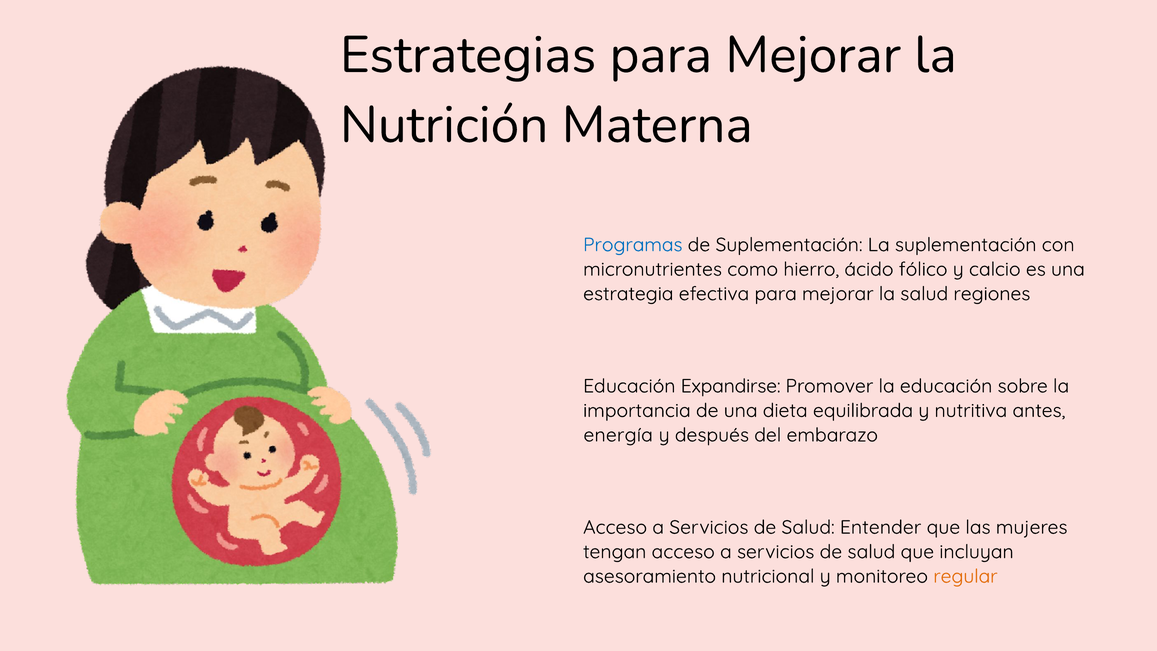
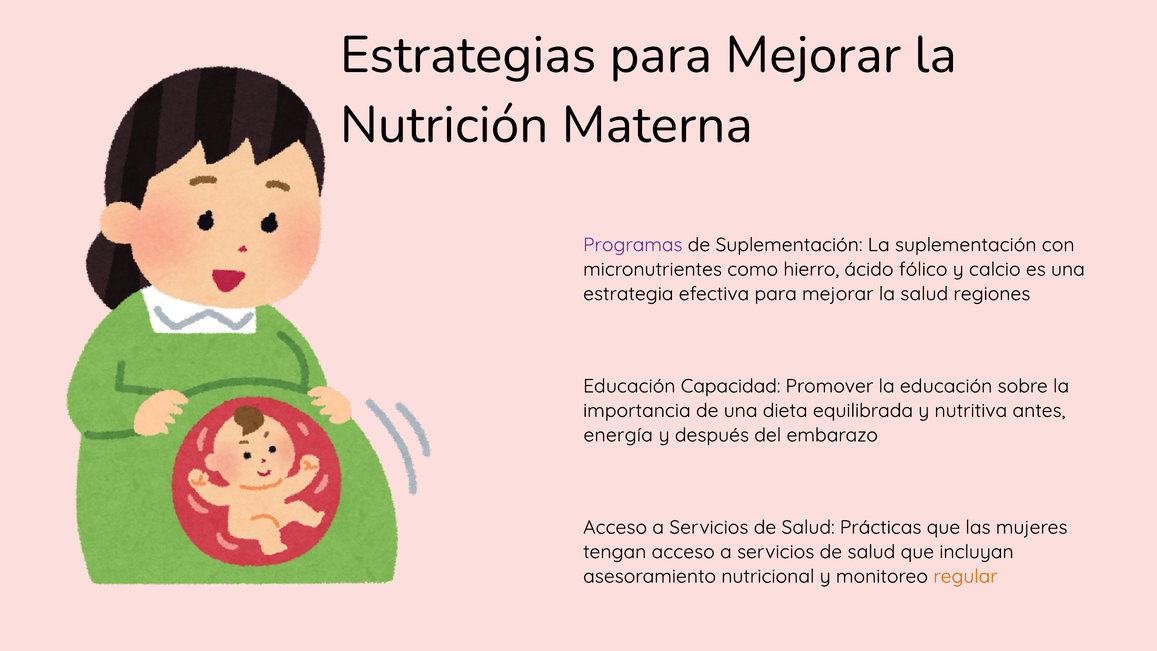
Programas colour: blue -> purple
Expandirse: Expandirse -> Capacidad
Entender: Entender -> Prácticas
